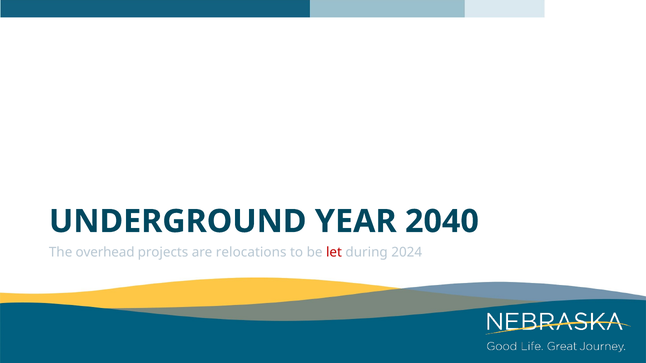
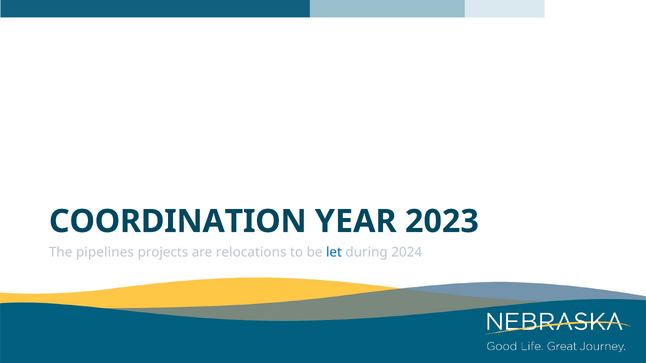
UNDERGROUND: UNDERGROUND -> COORDINATION
2040: 2040 -> 2023
overhead: overhead -> pipelines
let colour: red -> blue
